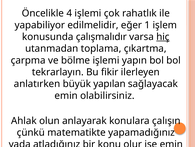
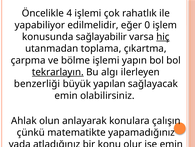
1: 1 -> 0
çalışmalıdır: çalışmalıdır -> sağlayabilir
tekrarlayın underline: none -> present
fikir: fikir -> algı
anlatırken: anlatırken -> benzerliği
